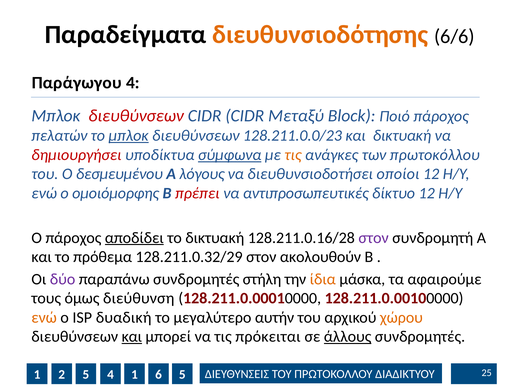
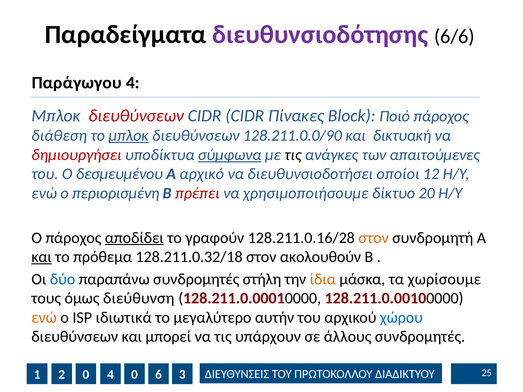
διευθυνσιοδότησης colour: orange -> purple
Μεταξύ: Μεταξύ -> Πίνακες
πελατών: πελατών -> διάθεση
128.211.0.0/23: 128.211.0.0/23 -> 128.211.0.0/90
τις at (293, 155) colour: orange -> black
πρωτοκόλλου: πρωτοκόλλου -> απαιτούμενες
λόγους: λόγους -> αρχικό
ομοιόμορφης: ομοιόμορφης -> περιορισμένη
αντιπροσωπευτικές: αντιπροσωπευτικές -> χρησιμοποιήσουμε
δίκτυο 12: 12 -> 20
το δικτυακή: δικτυακή -> γραφούν
στον at (374, 238) colour: purple -> orange
και at (42, 257) underline: none -> present
128.211.0.32/29: 128.211.0.32/29 -> 128.211.0.32/18
δύο colour: purple -> blue
αφαιρούμε: αφαιρούμε -> χωρίσουμε
δυαδική: δυαδική -> ιδιωτικά
χώρου colour: orange -> blue
και at (132, 337) underline: present -> none
πρόκειται: πρόκειται -> υπάρχουν
άλλους underline: present -> none
2 5: 5 -> 0
4 1: 1 -> 0
6 5: 5 -> 3
